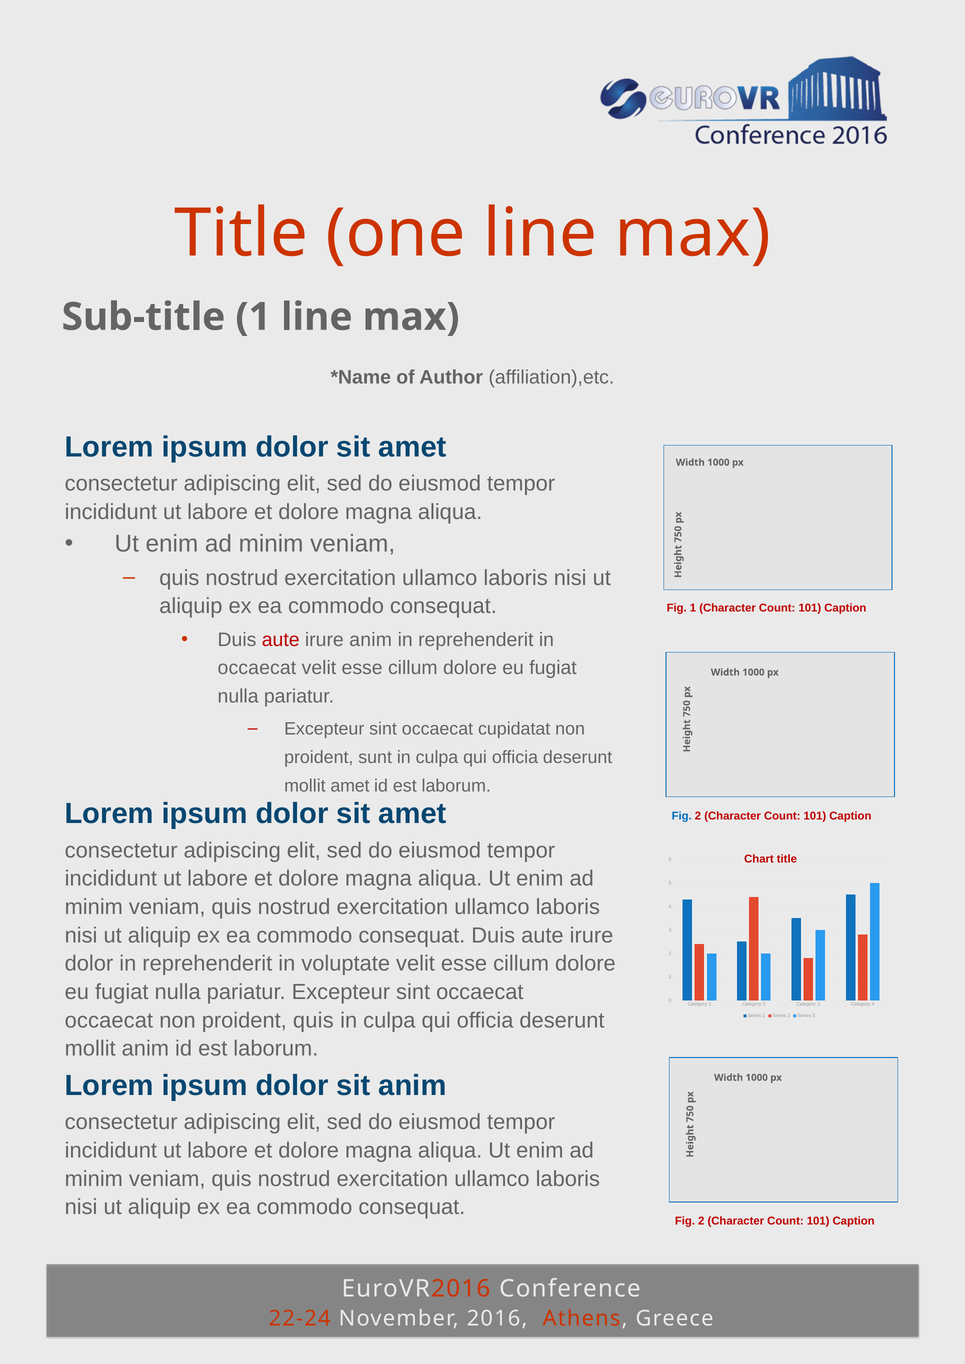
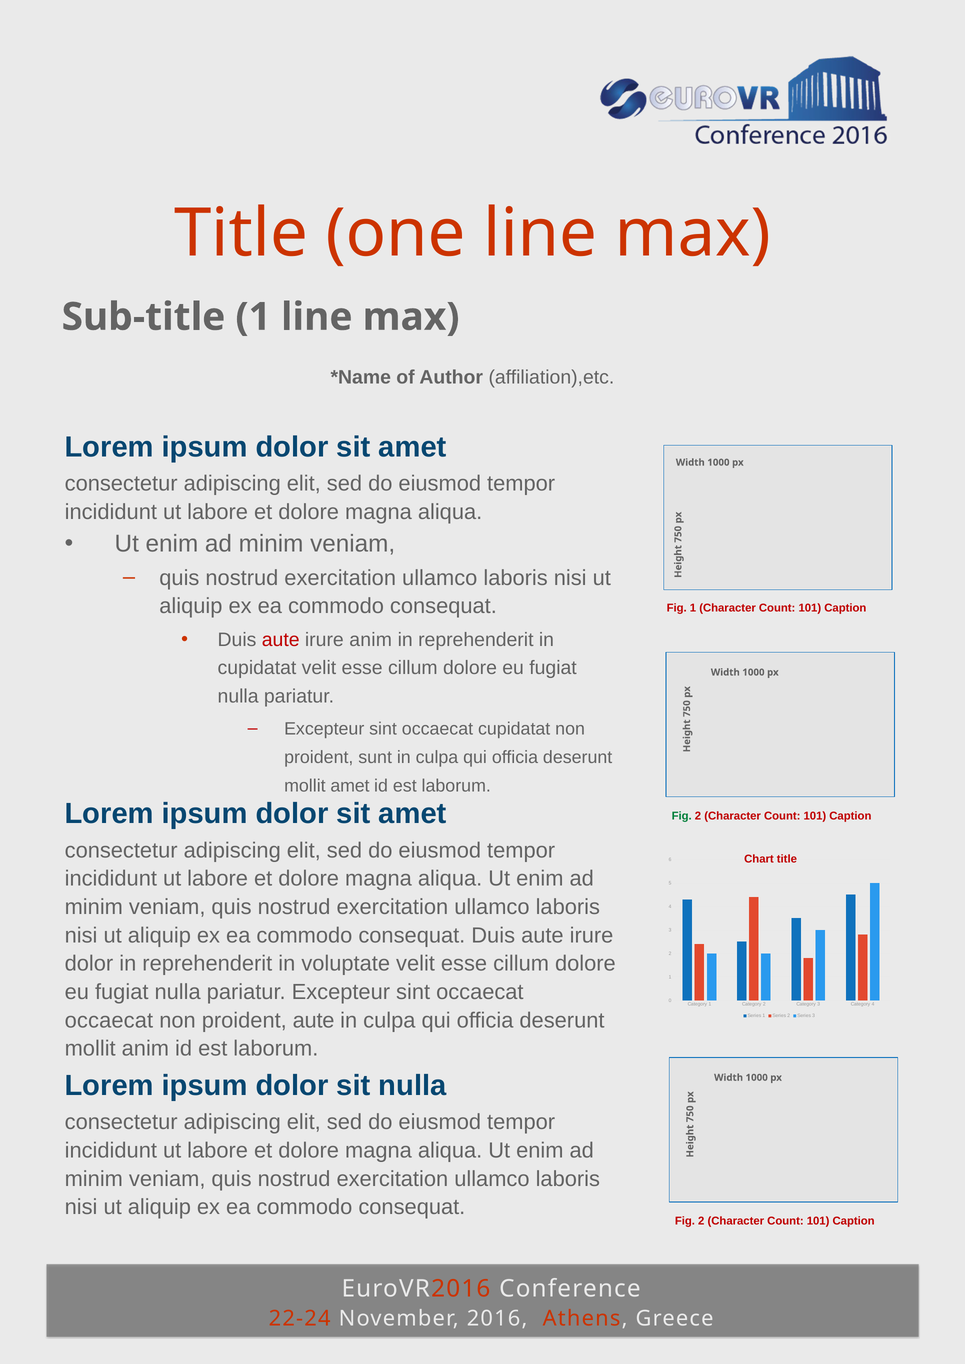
occaecat at (257, 668): occaecat -> cupidatat
Fig at (682, 816) colour: blue -> green
proident quis: quis -> aute
sit anim: anim -> nulla
